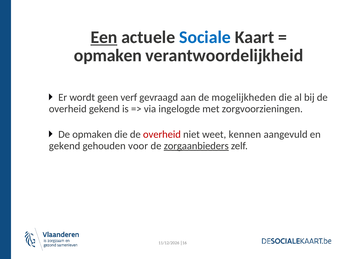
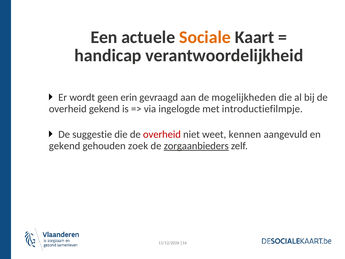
Een underline: present -> none
Sociale colour: blue -> orange
opmaken at (108, 56): opmaken -> handicap
verf: verf -> erin
zorgvoorzieningen: zorgvoorzieningen -> introductiefilmpje
De opmaken: opmaken -> suggestie
voor: voor -> zoek
